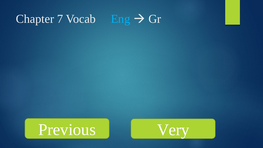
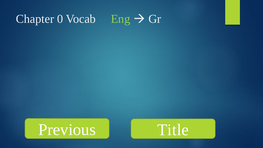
7: 7 -> 0
Eng colour: light blue -> light green
Very: Very -> Title
